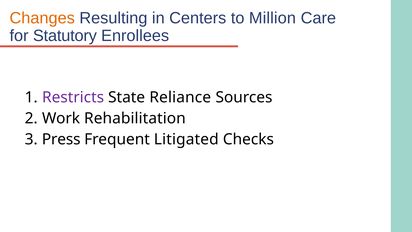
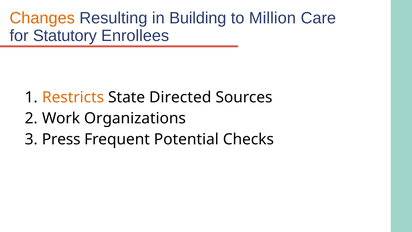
Centers: Centers -> Building
Restricts colour: purple -> orange
Reliance: Reliance -> Directed
Rehabilitation: Rehabilitation -> Organizations
Litigated: Litigated -> Potential
